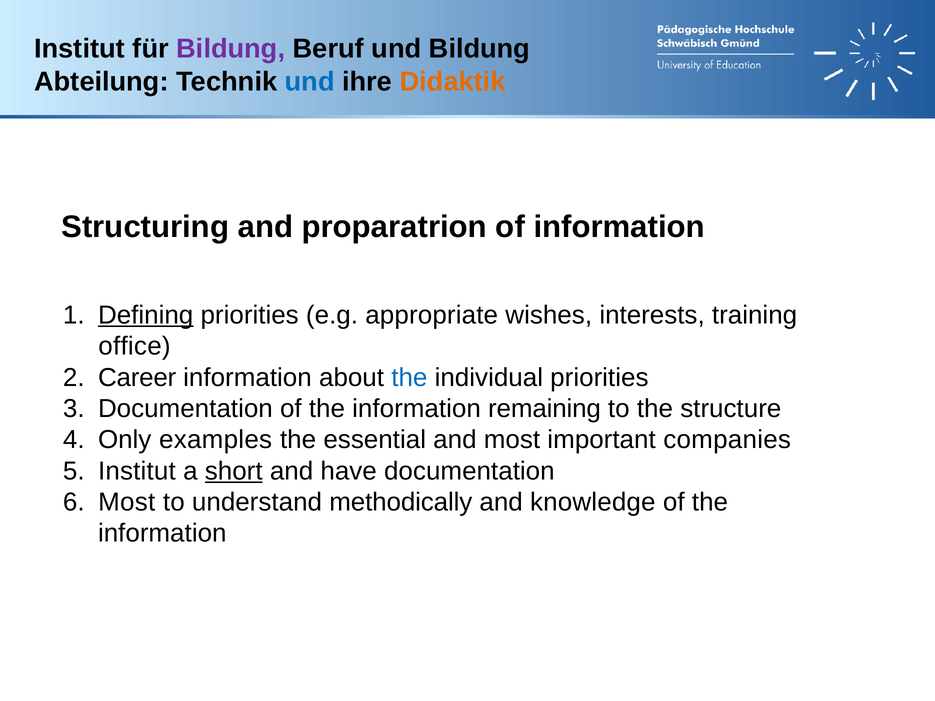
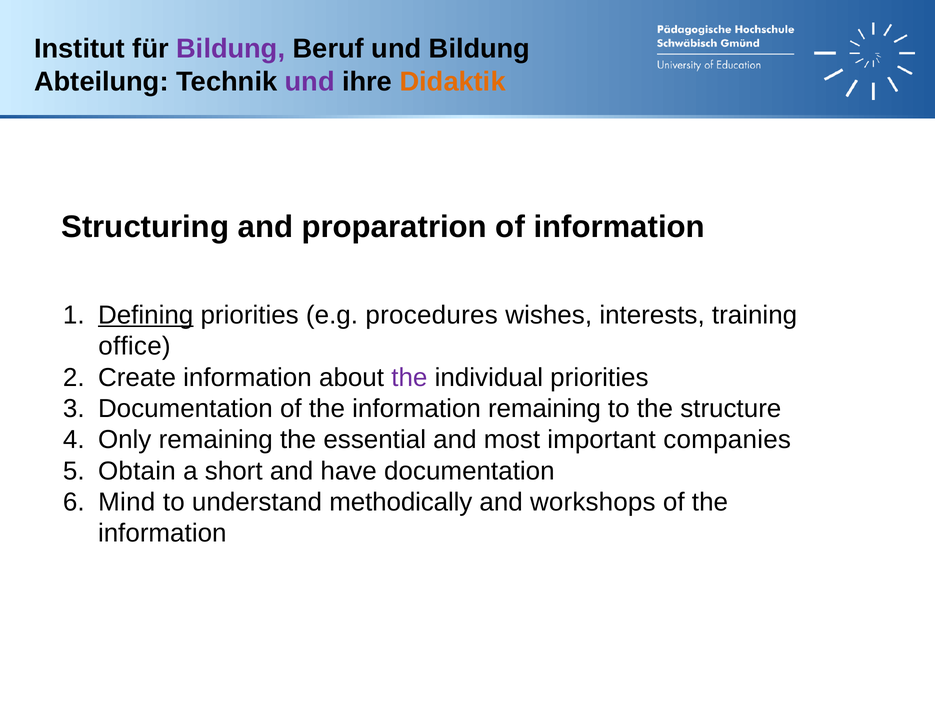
und at (310, 82) colour: blue -> purple
appropriate: appropriate -> procedures
Career: Career -> Create
the at (409, 378) colour: blue -> purple
Only examples: examples -> remaining
Institut at (137, 471): Institut -> Obtain
short underline: present -> none
Most at (127, 502): Most -> Mind
knowledge: knowledge -> workshops
